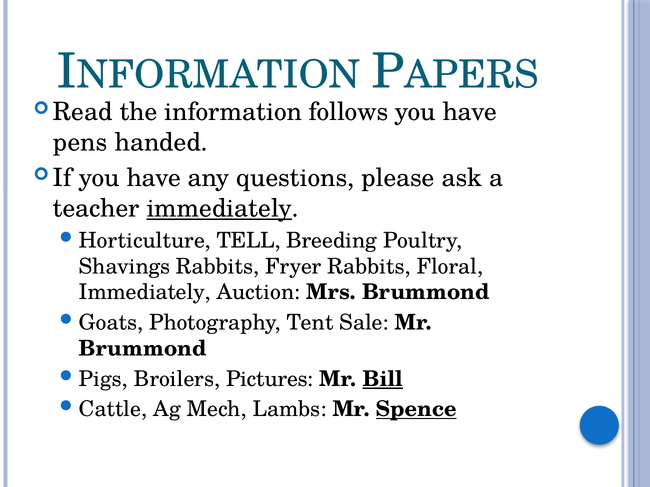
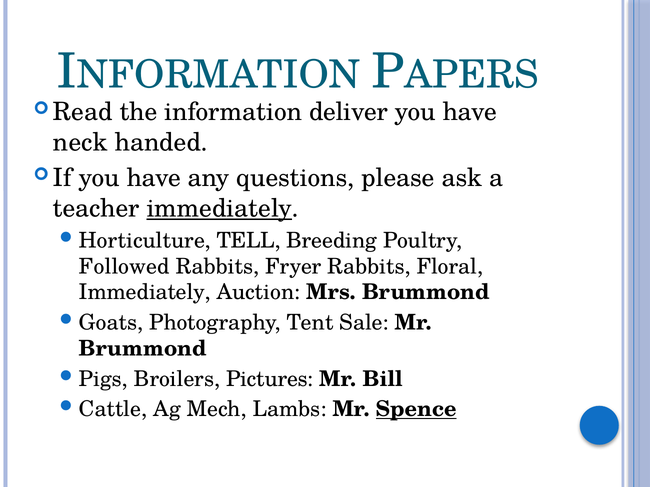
follows: follows -> deliver
pens: pens -> neck
Shavings: Shavings -> Followed
Bill underline: present -> none
